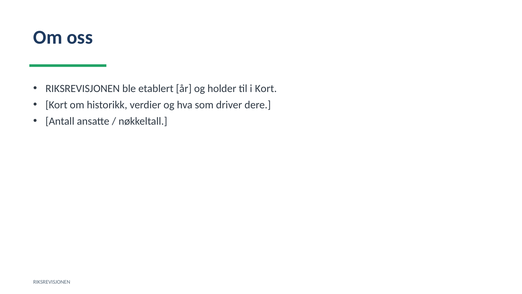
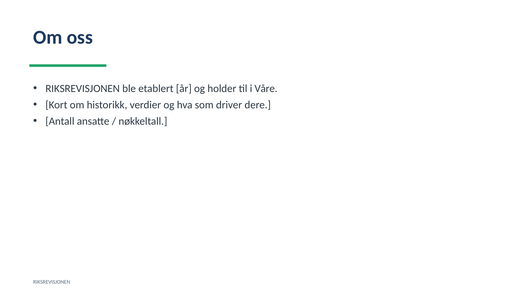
i Kort: Kort -> Våre
